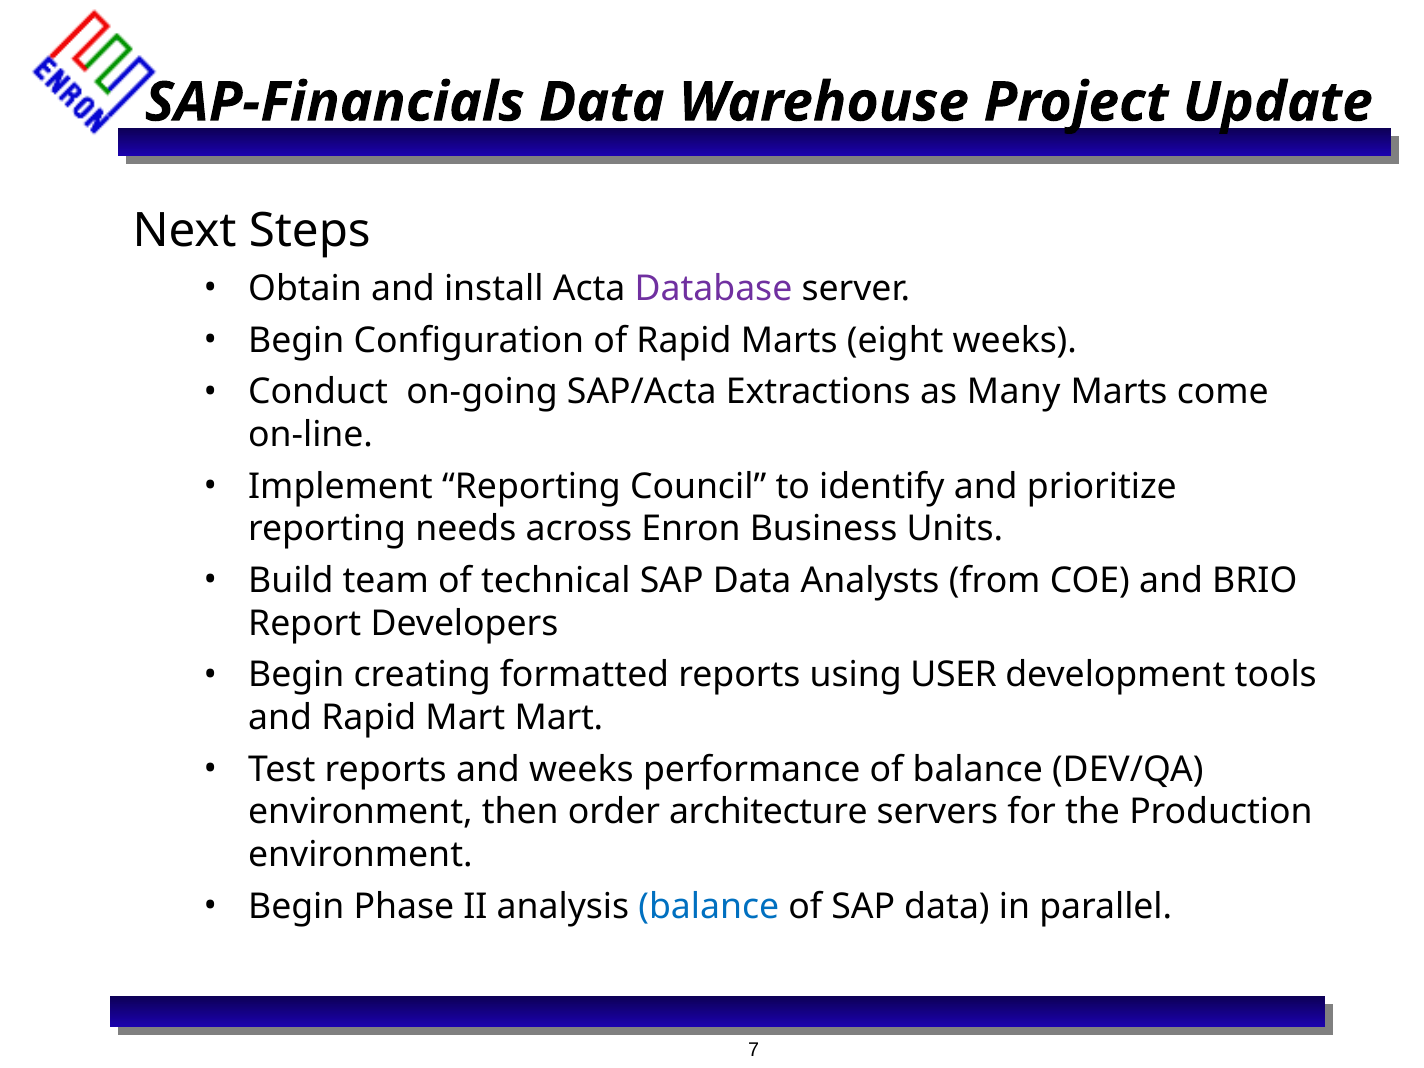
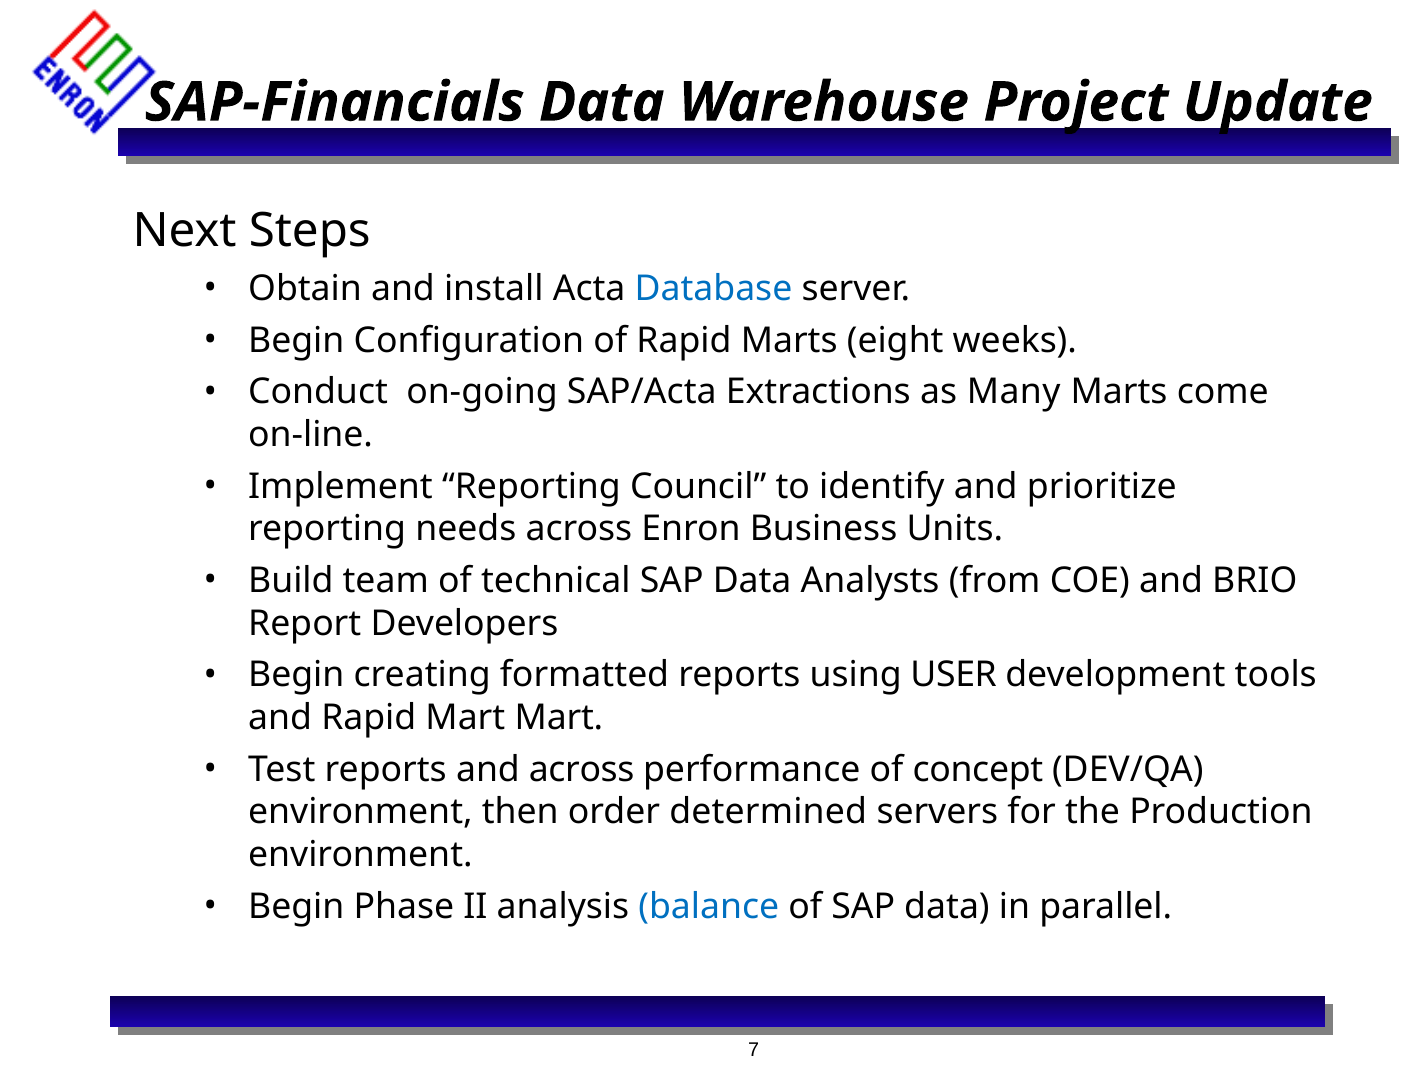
Database colour: purple -> blue
and weeks: weeks -> across
of balance: balance -> concept
architecture: architecture -> determined
